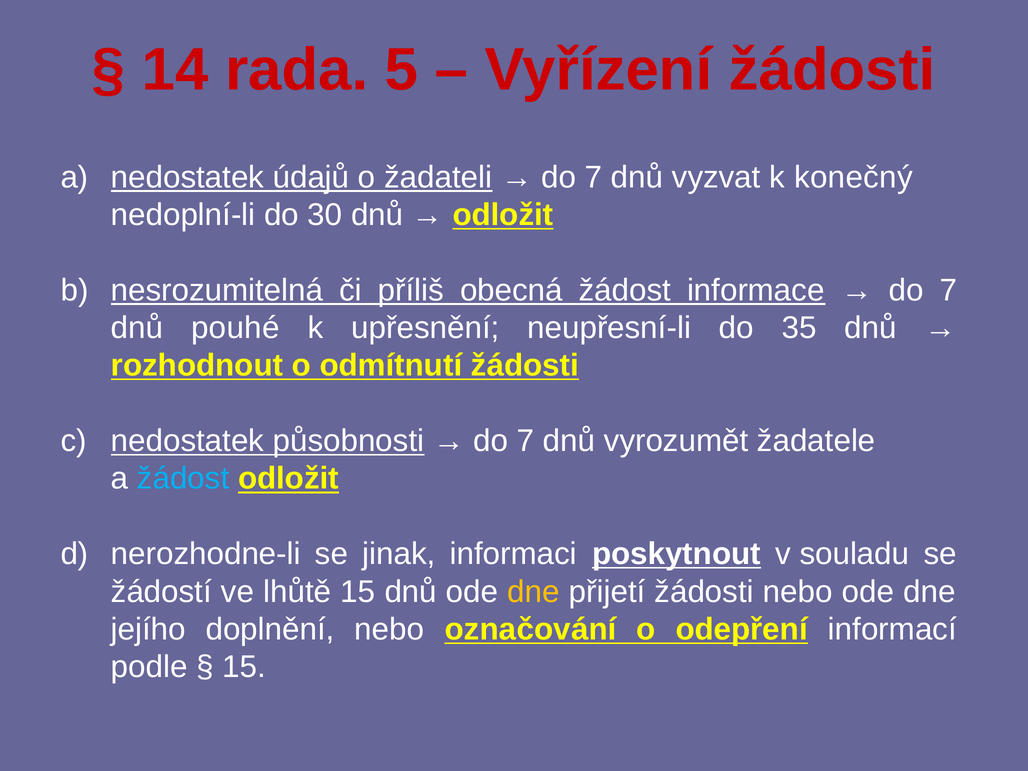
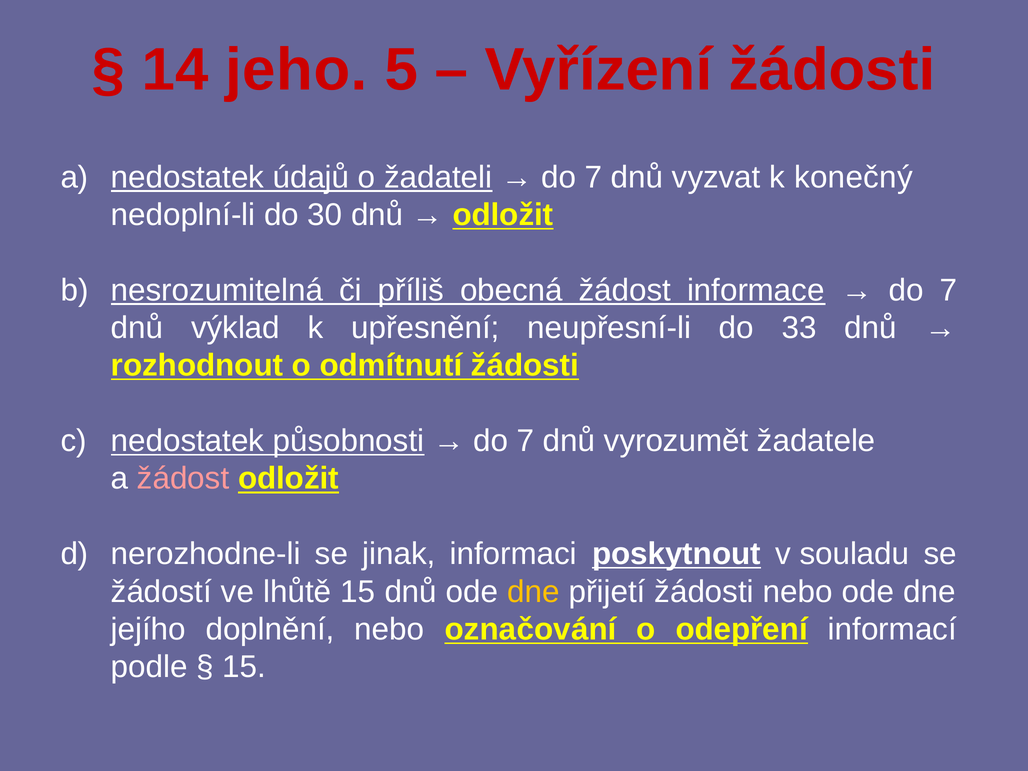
rada: rada -> jeho
pouhé: pouhé -> výklad
35: 35 -> 33
žádost at (183, 479) colour: light blue -> pink
